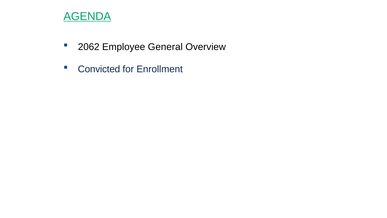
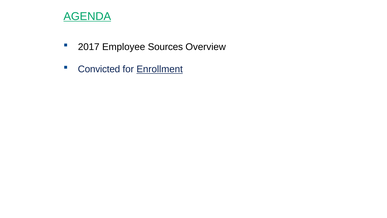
2062: 2062 -> 2017
General: General -> Sources
Enrollment underline: none -> present
